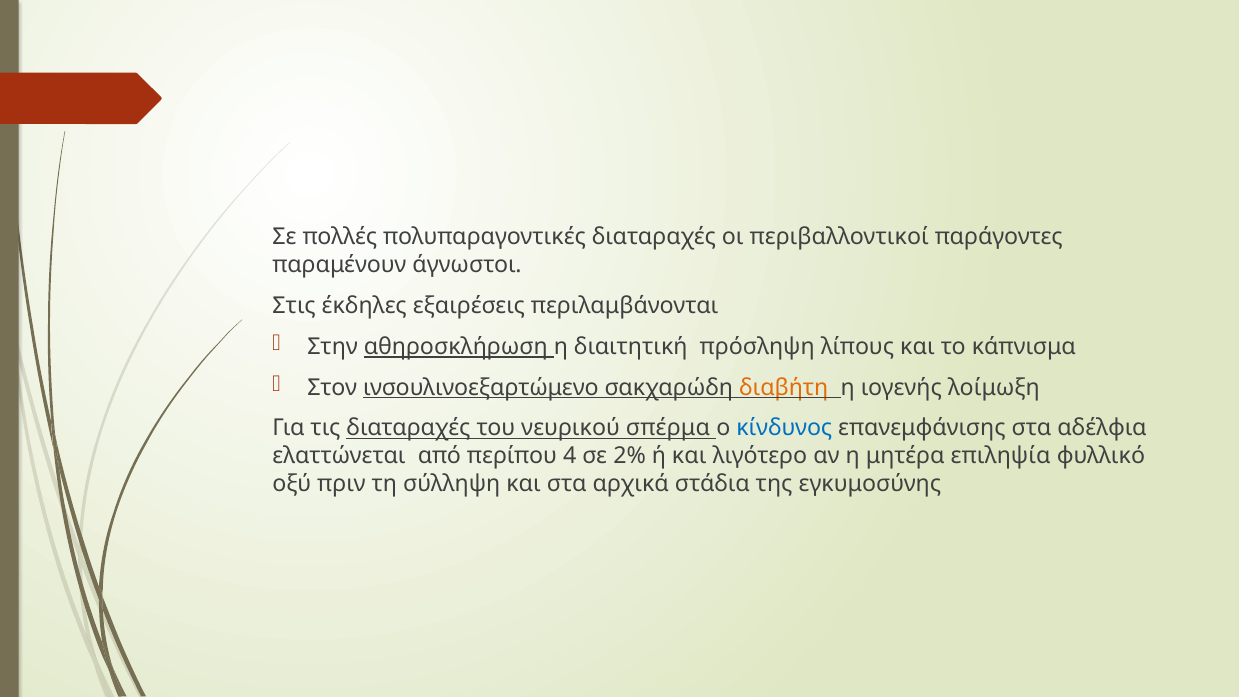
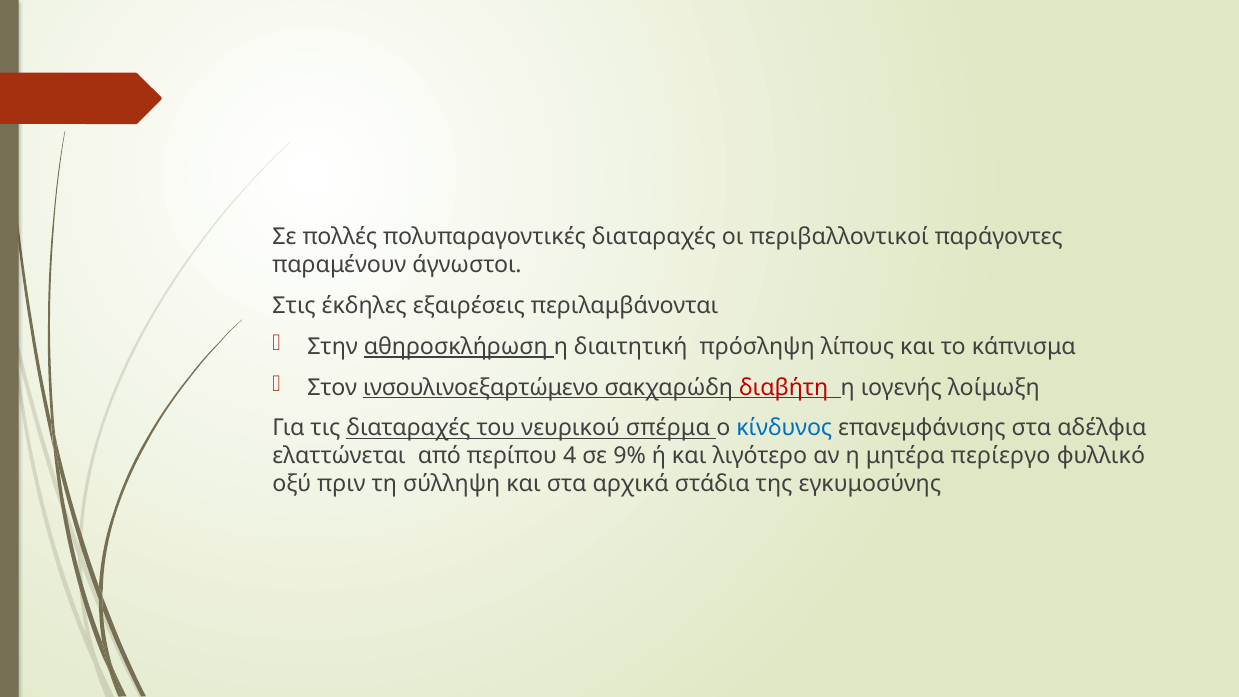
διαβήτη colour: orange -> red
2%: 2% -> 9%
επιληψία: επιληψία -> περίεργο
